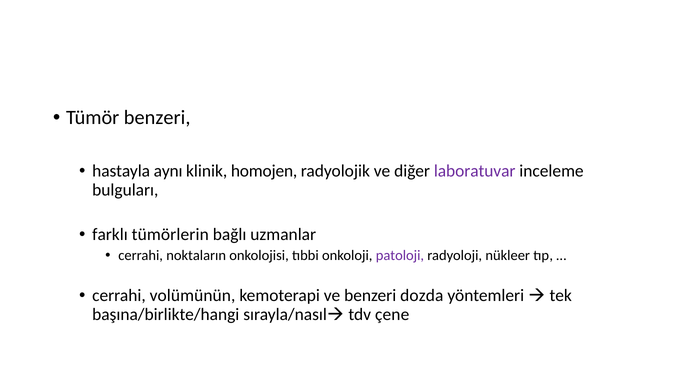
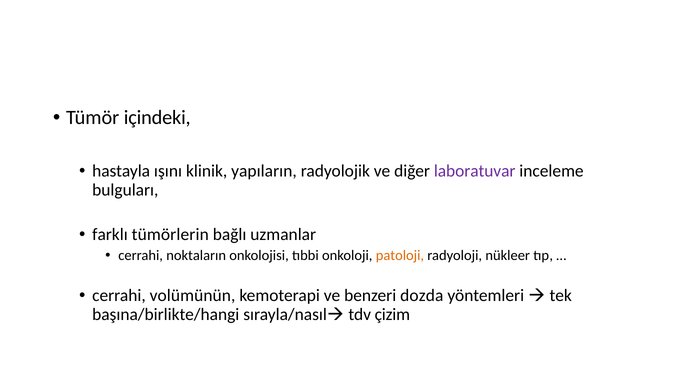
Tümör benzeri: benzeri -> içindeki
aynı: aynı -> ışını
homojen: homojen -> yapıların
patoloji colour: purple -> orange
çene: çene -> çizim
